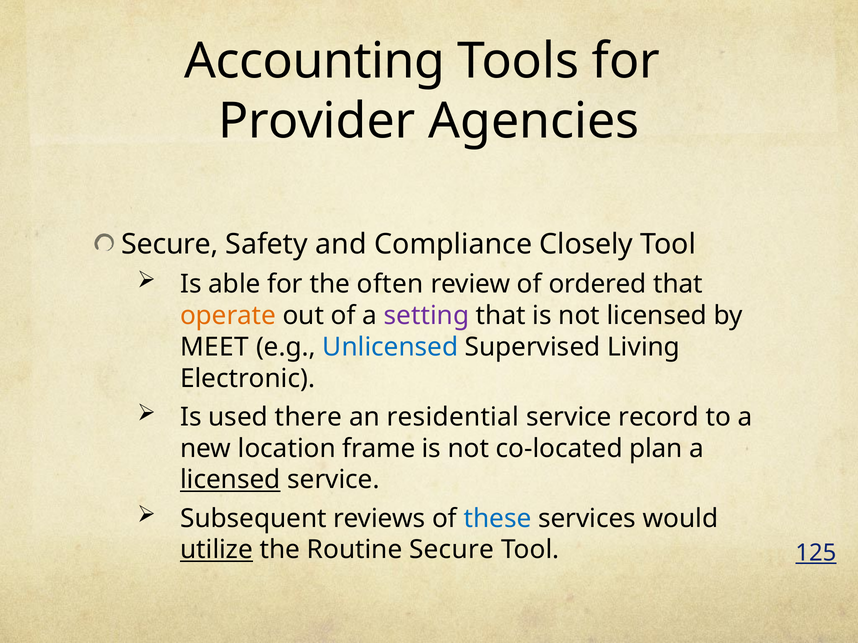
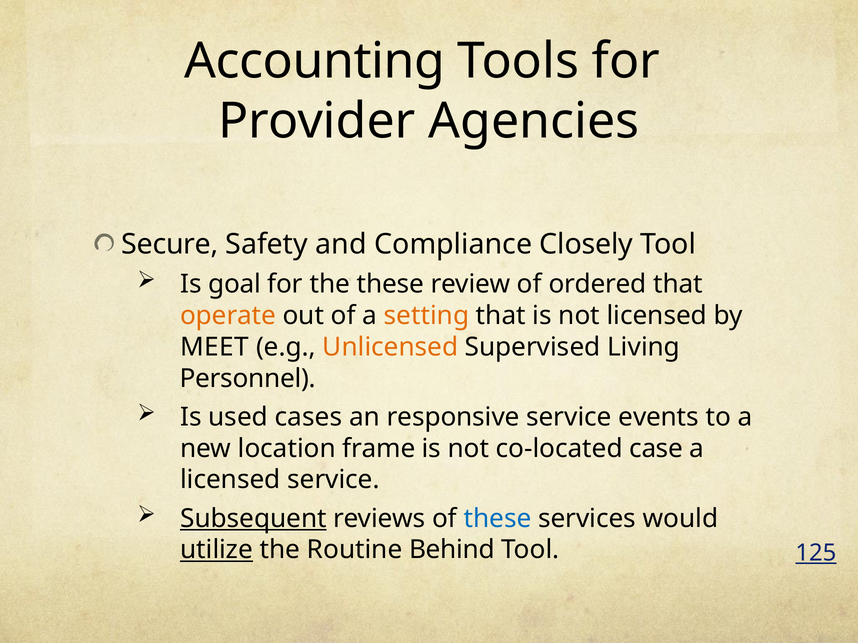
able: able -> goal
the often: often -> these
setting colour: purple -> orange
Unlicensed colour: blue -> orange
Electronic: Electronic -> Personnel
there: there -> cases
residential: residential -> responsive
record: record -> events
plan: plan -> case
licensed at (230, 480) underline: present -> none
Subsequent underline: none -> present
Routine Secure: Secure -> Behind
